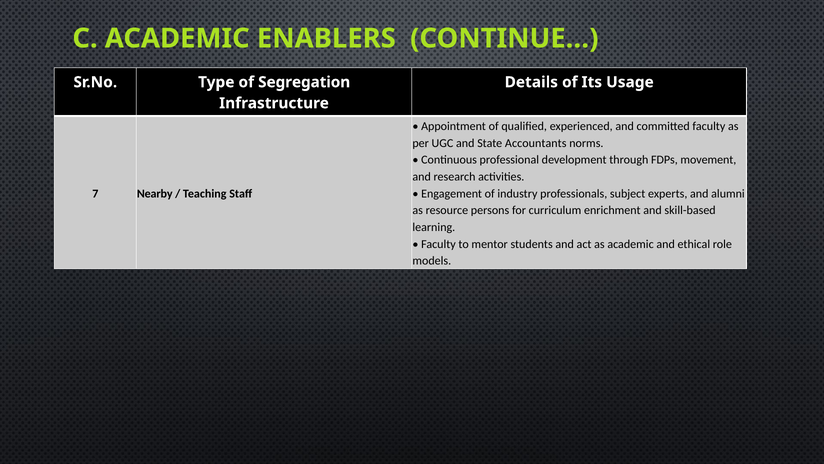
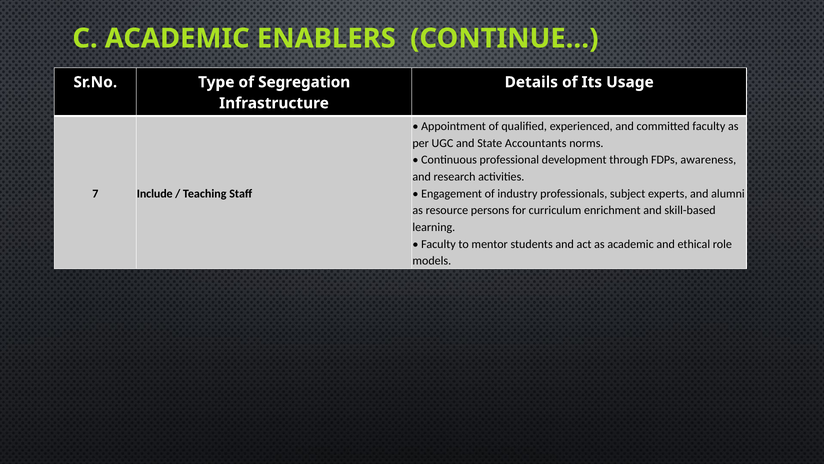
movement: movement -> awareness
Nearby: Nearby -> Include
